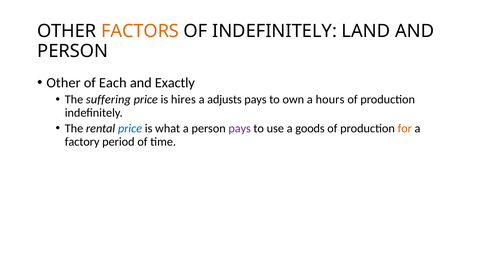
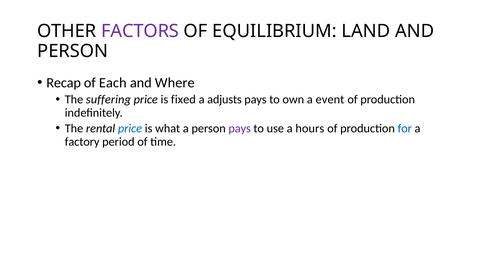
FACTORS colour: orange -> purple
OF INDEFINITELY: INDEFINITELY -> EQUILIBRIUM
Other at (64, 83): Other -> Recap
Exactly: Exactly -> Where
hires: hires -> fixed
hours: hours -> event
goods: goods -> hours
for colour: orange -> blue
